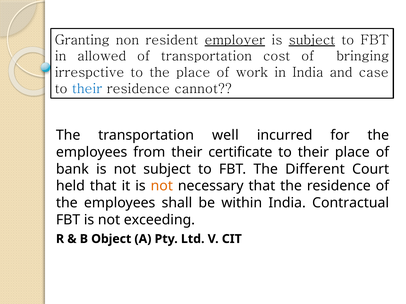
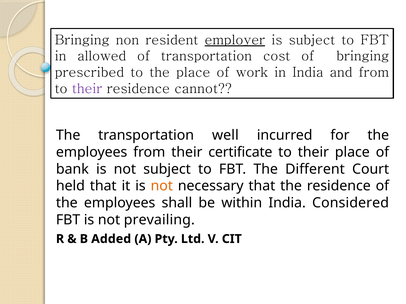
Granting at (82, 40): Granting -> Bringing
subject at (312, 40) underline: present -> none
irrespctive: irrespctive -> prescribed
and case: case -> from
their at (87, 89) colour: blue -> purple
Contractual: Contractual -> Considered
exceeding: exceeding -> prevailing
Object: Object -> Added
